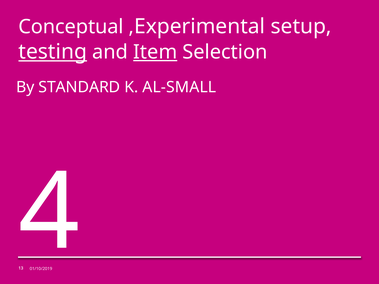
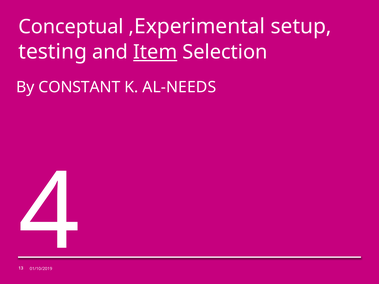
testing underline: present -> none
STANDARD: STANDARD -> CONSTANT
AL-SMALL: AL-SMALL -> AL-NEEDS
